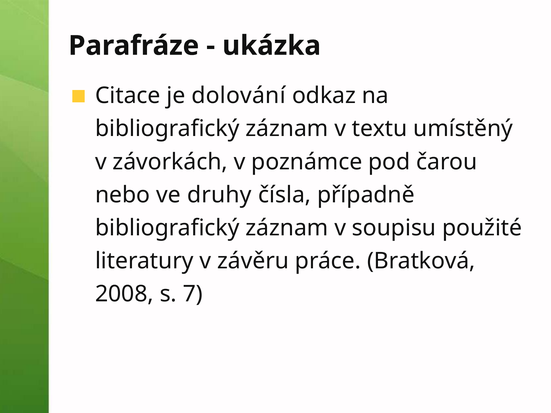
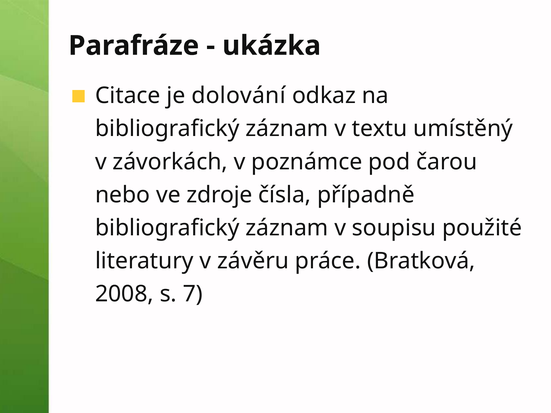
druhy: druhy -> zdroje
